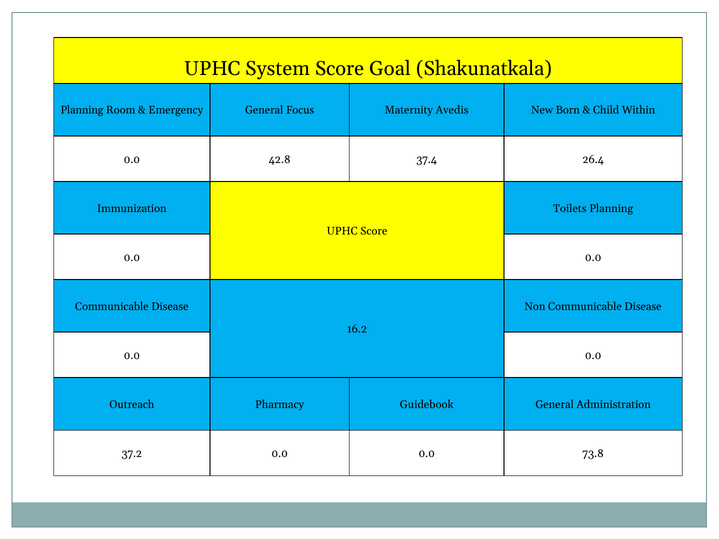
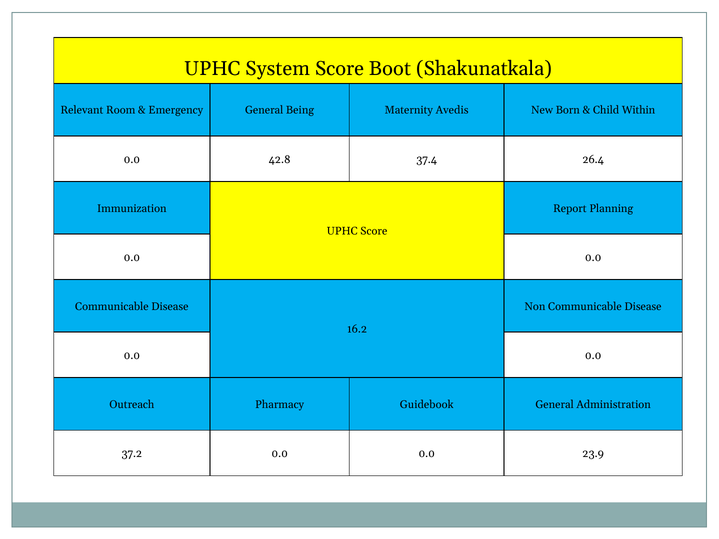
Goal: Goal -> Boot
Planning at (82, 110): Planning -> Relevant
Focus: Focus -> Being
Toilets: Toilets -> Report
73.8: 73.8 -> 23.9
